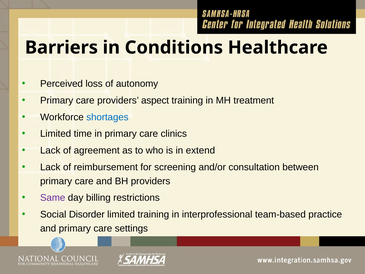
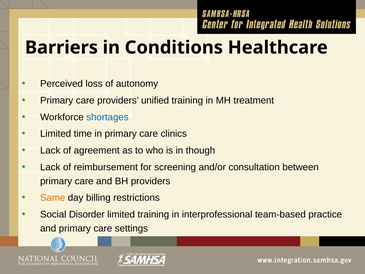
aspect: aspect -> unified
extend: extend -> though
Same colour: purple -> orange
